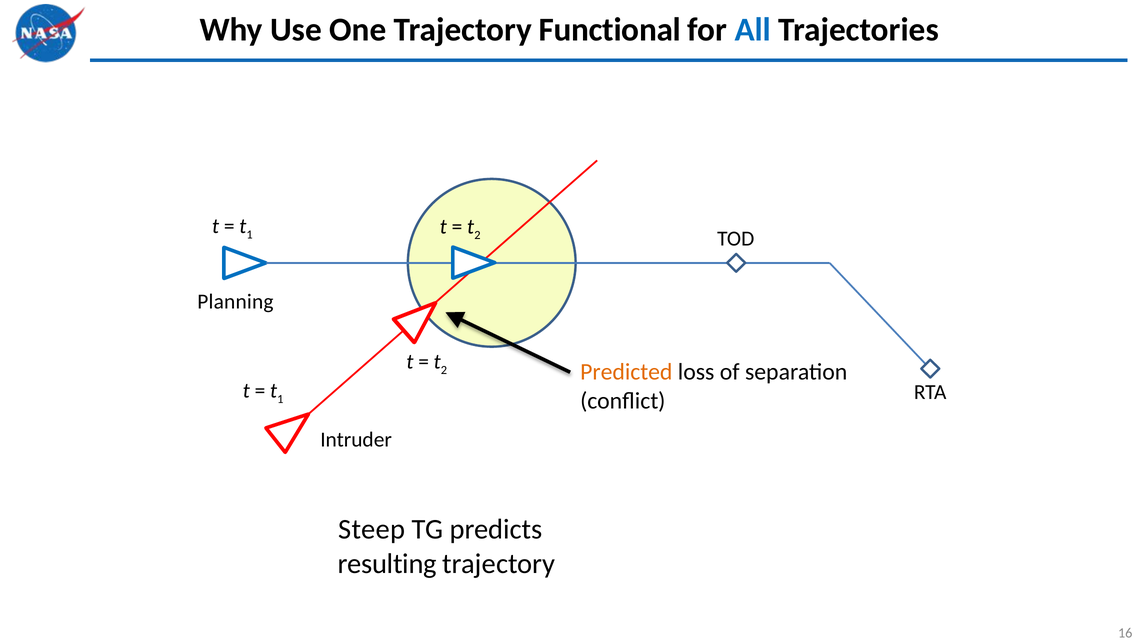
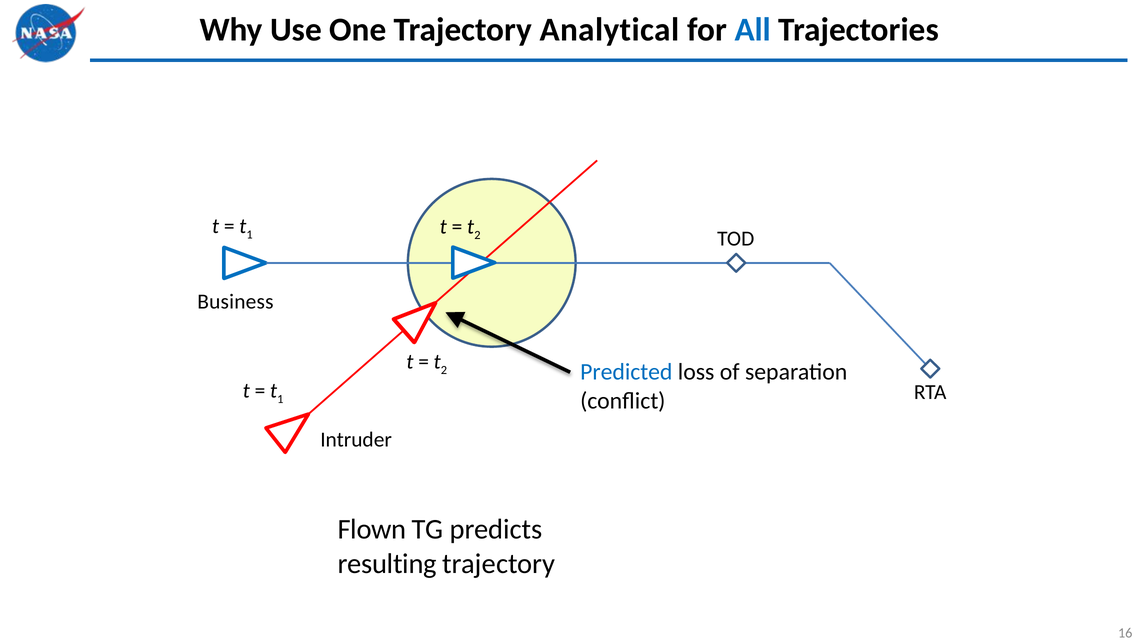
Functional: Functional -> Analytical
Planning: Planning -> Business
Predicted colour: orange -> blue
Steep: Steep -> Flown
